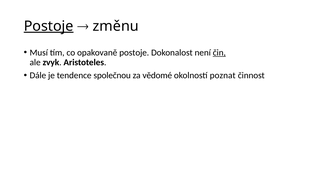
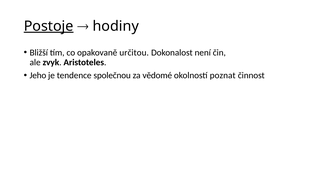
změnu: změnu -> hodiny
Musí: Musí -> Bližší
opakovaně postoje: postoje -> určitou
čin underline: present -> none
Dále: Dále -> Jeho
